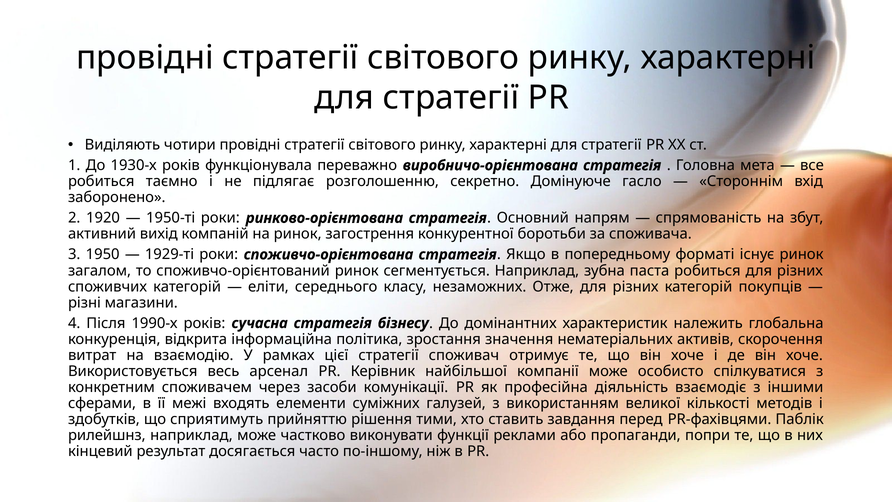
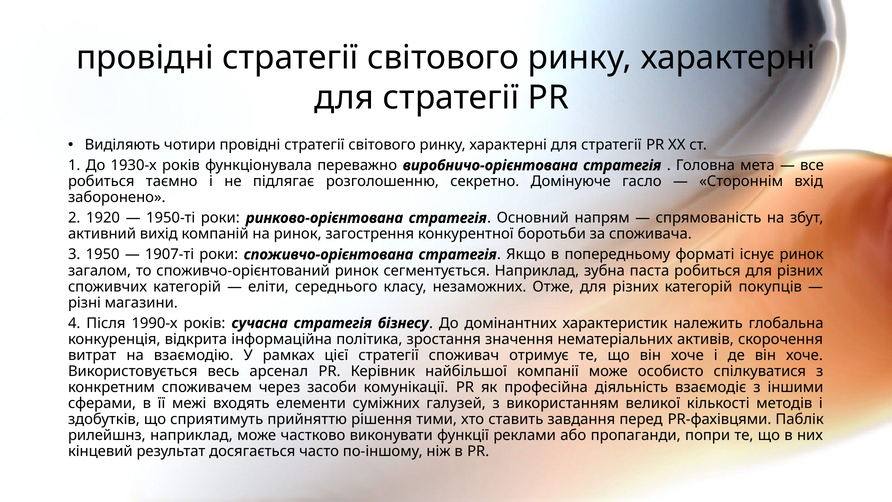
1929-ті: 1929-ті -> 1907-ті
